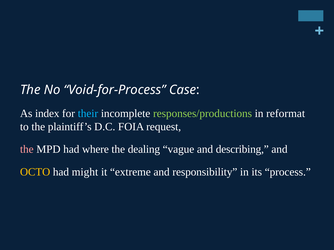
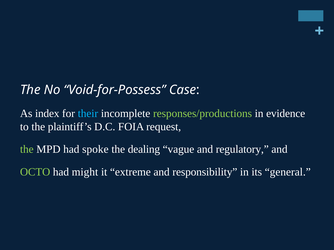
Void-for-Process: Void-for-Process -> Void-for-Possess
reformat: reformat -> evidence
the at (27, 150) colour: pink -> light green
where: where -> spoke
describing: describing -> regulatory
OCTO colour: yellow -> light green
process: process -> general
